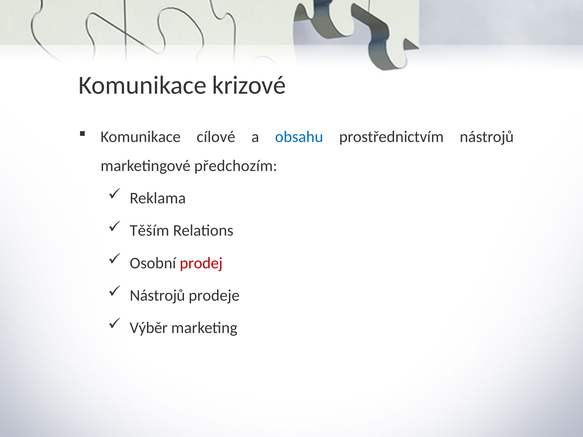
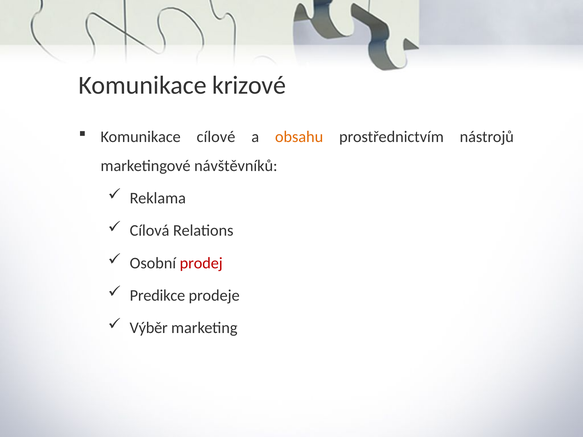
obsahu colour: blue -> orange
předchozím: předchozím -> návštěvníků
Těším: Těším -> Cílová
Nástrojů at (157, 296): Nástrojů -> Predikce
